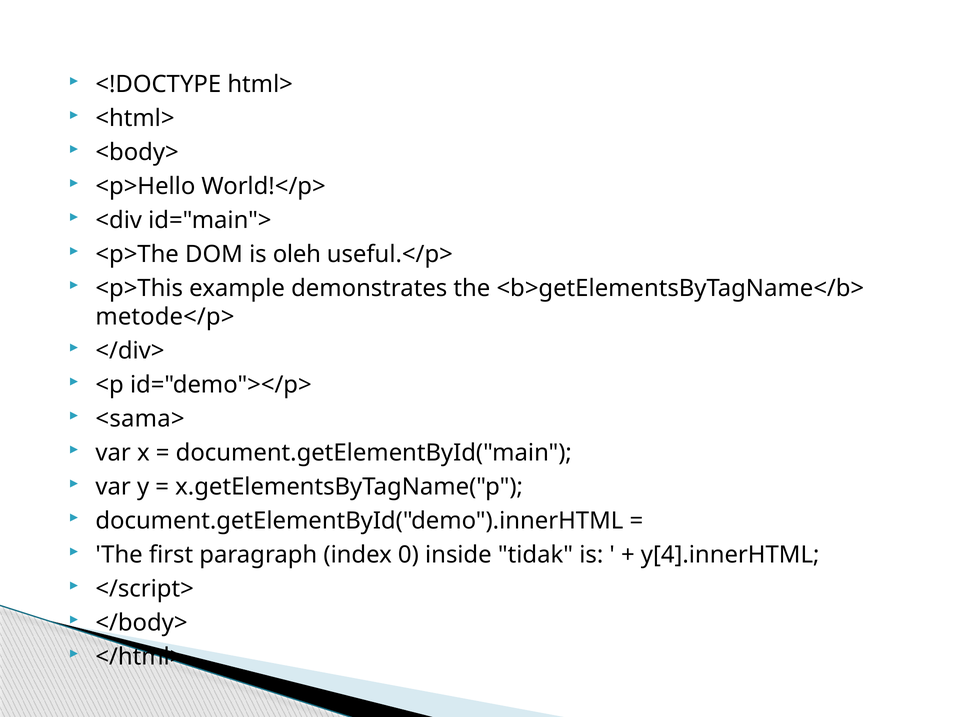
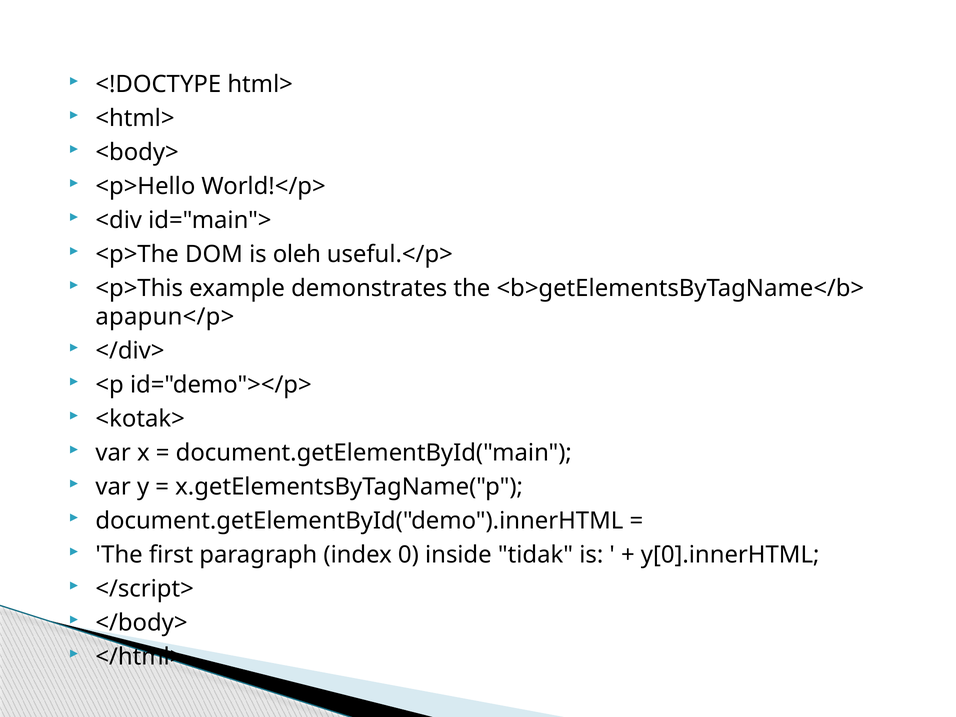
metode</p>: metode</p> -> apapun</p>
<sama>: <sama> -> <kotak>
y[4].innerHTML: y[4].innerHTML -> y[0].innerHTML
